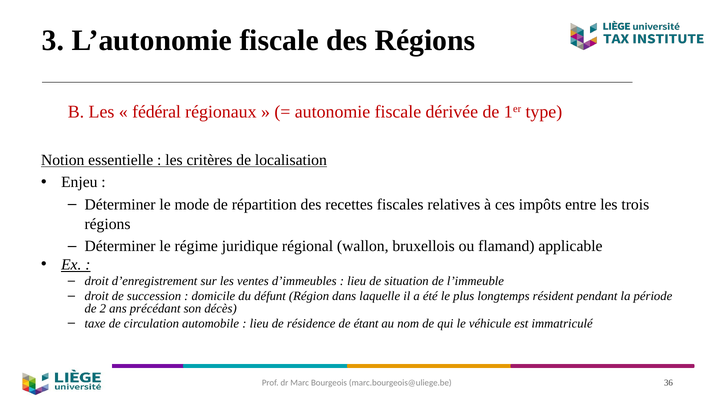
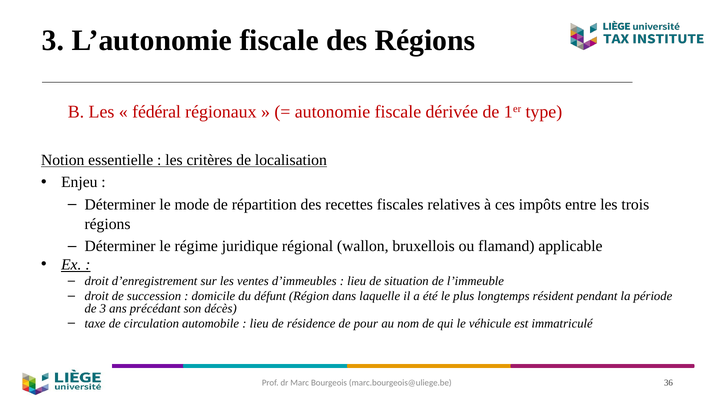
de 2: 2 -> 3
étant: étant -> pour
